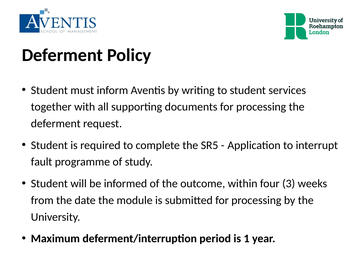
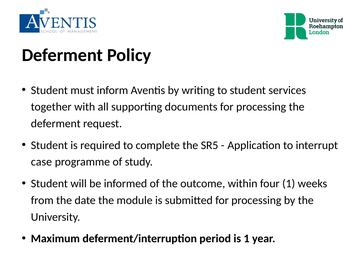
fault: fault -> case
four 3: 3 -> 1
